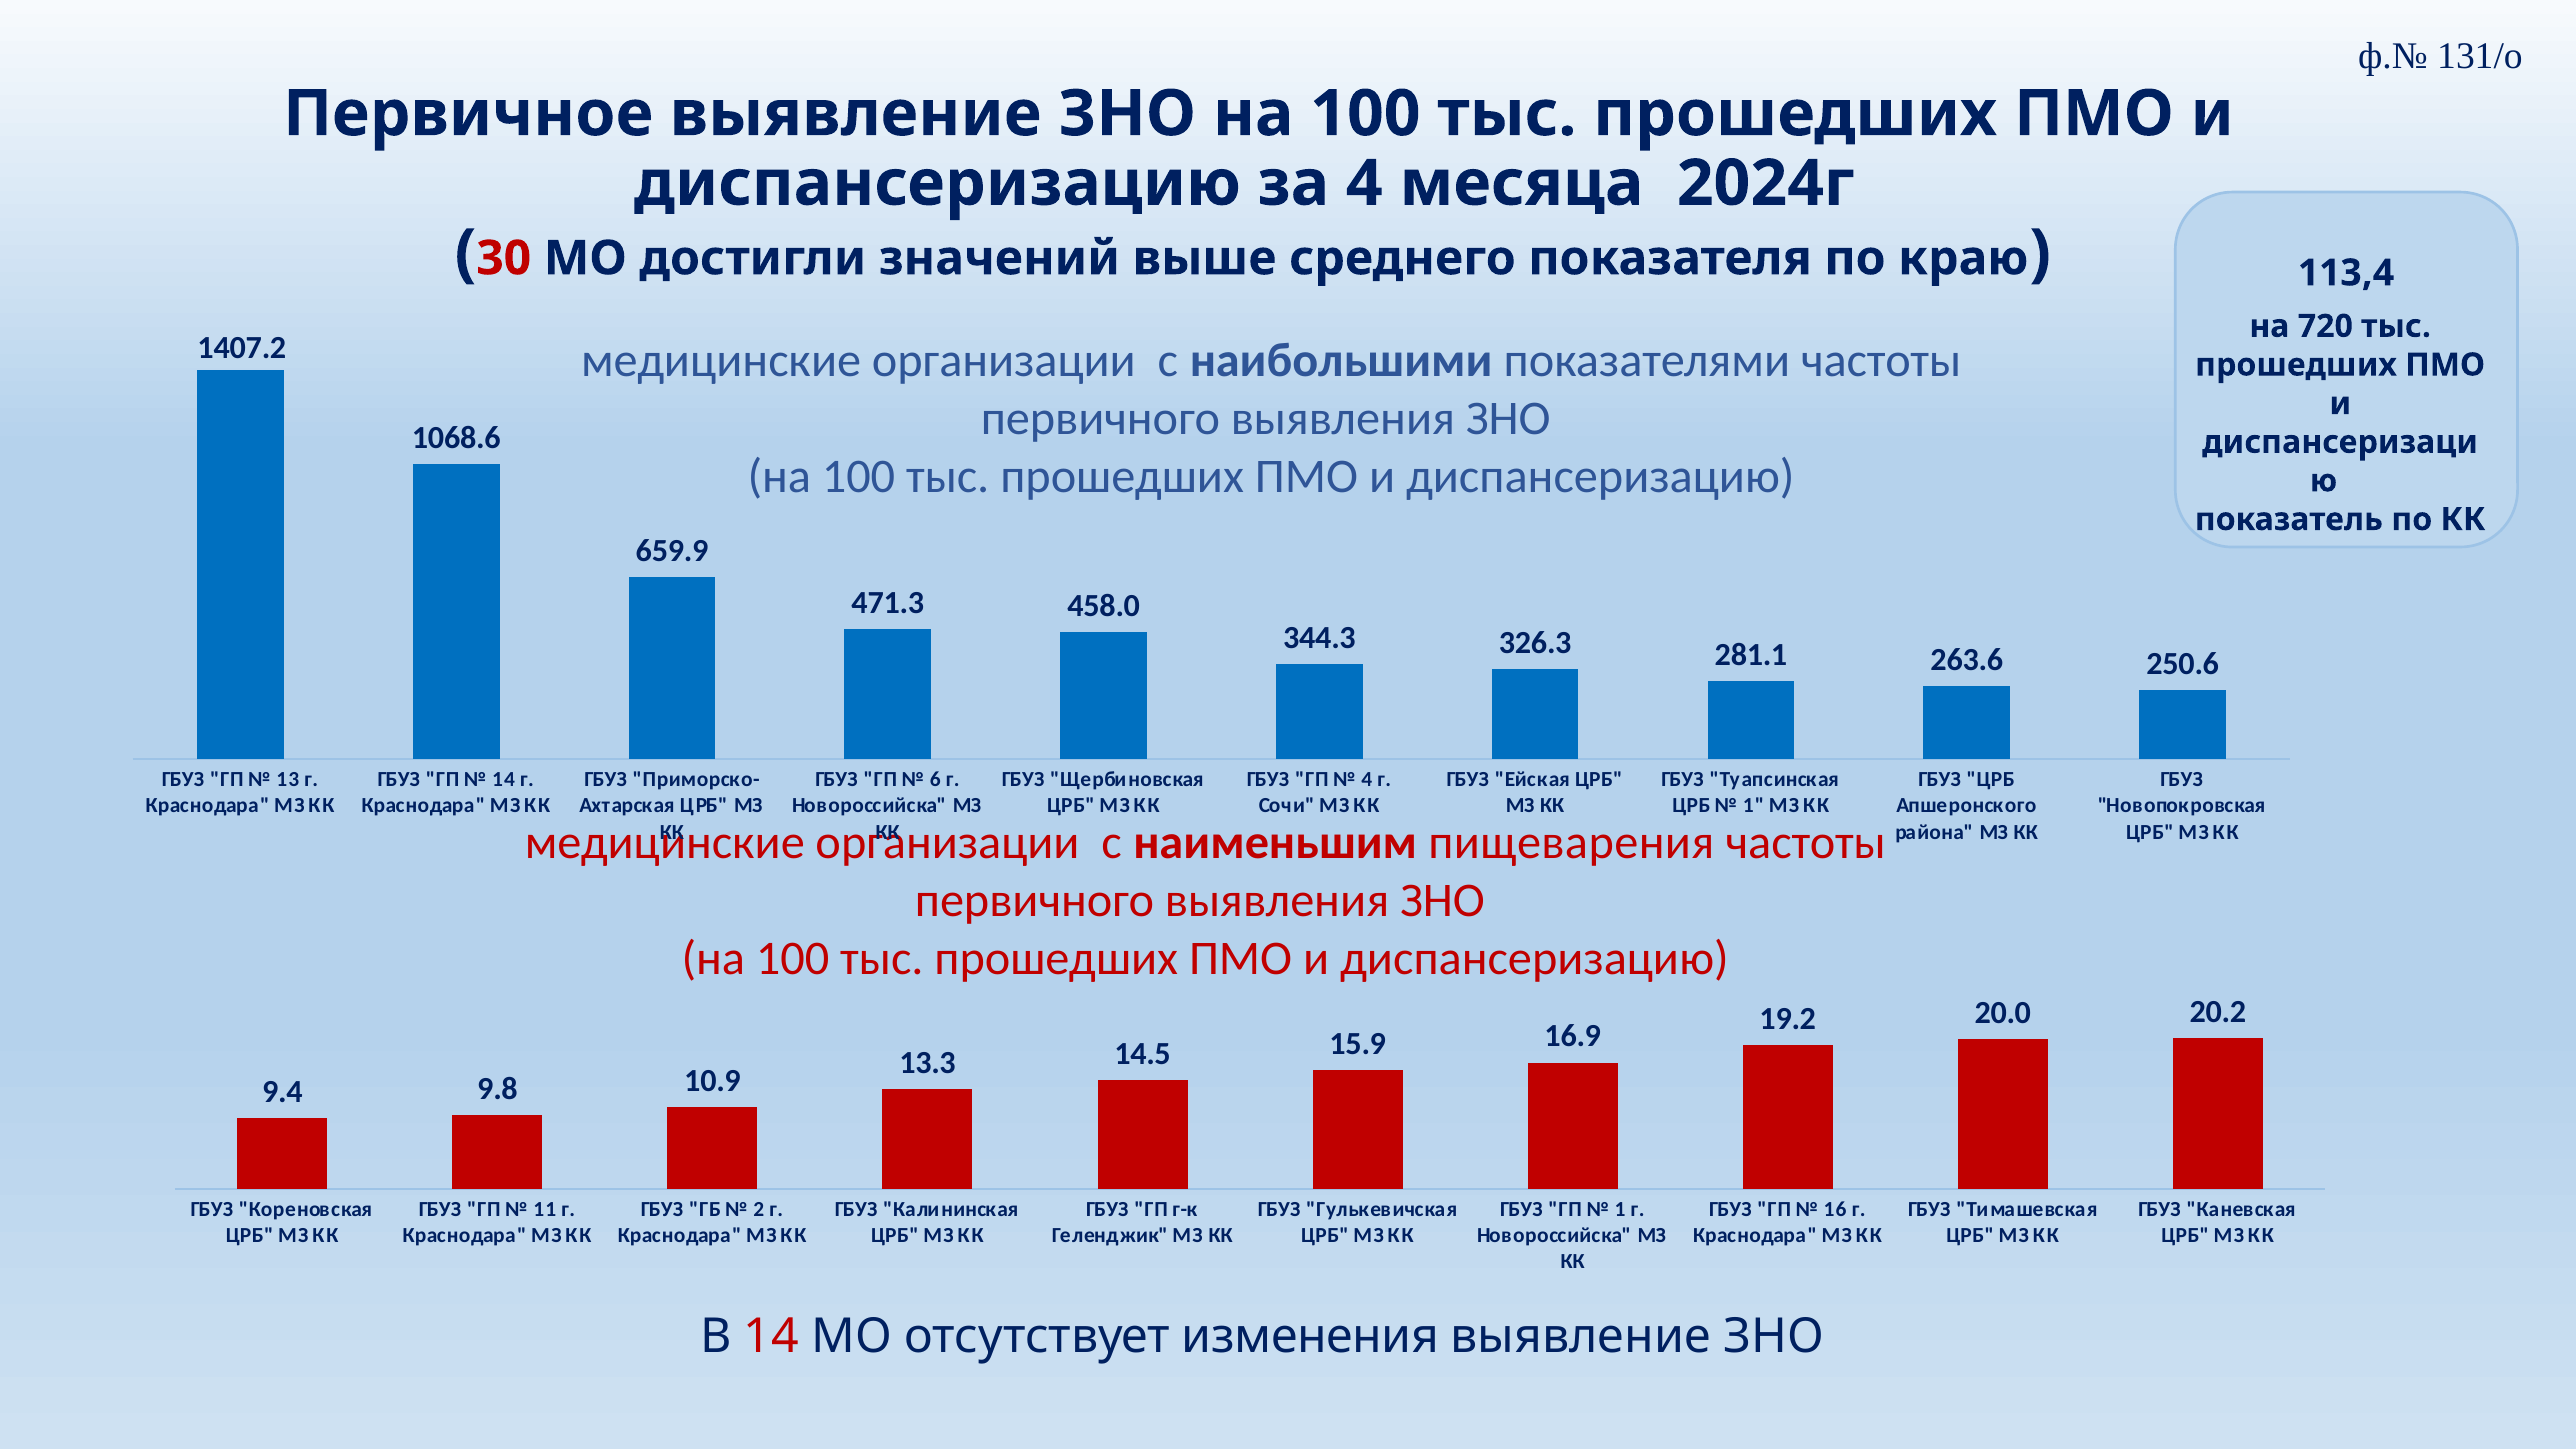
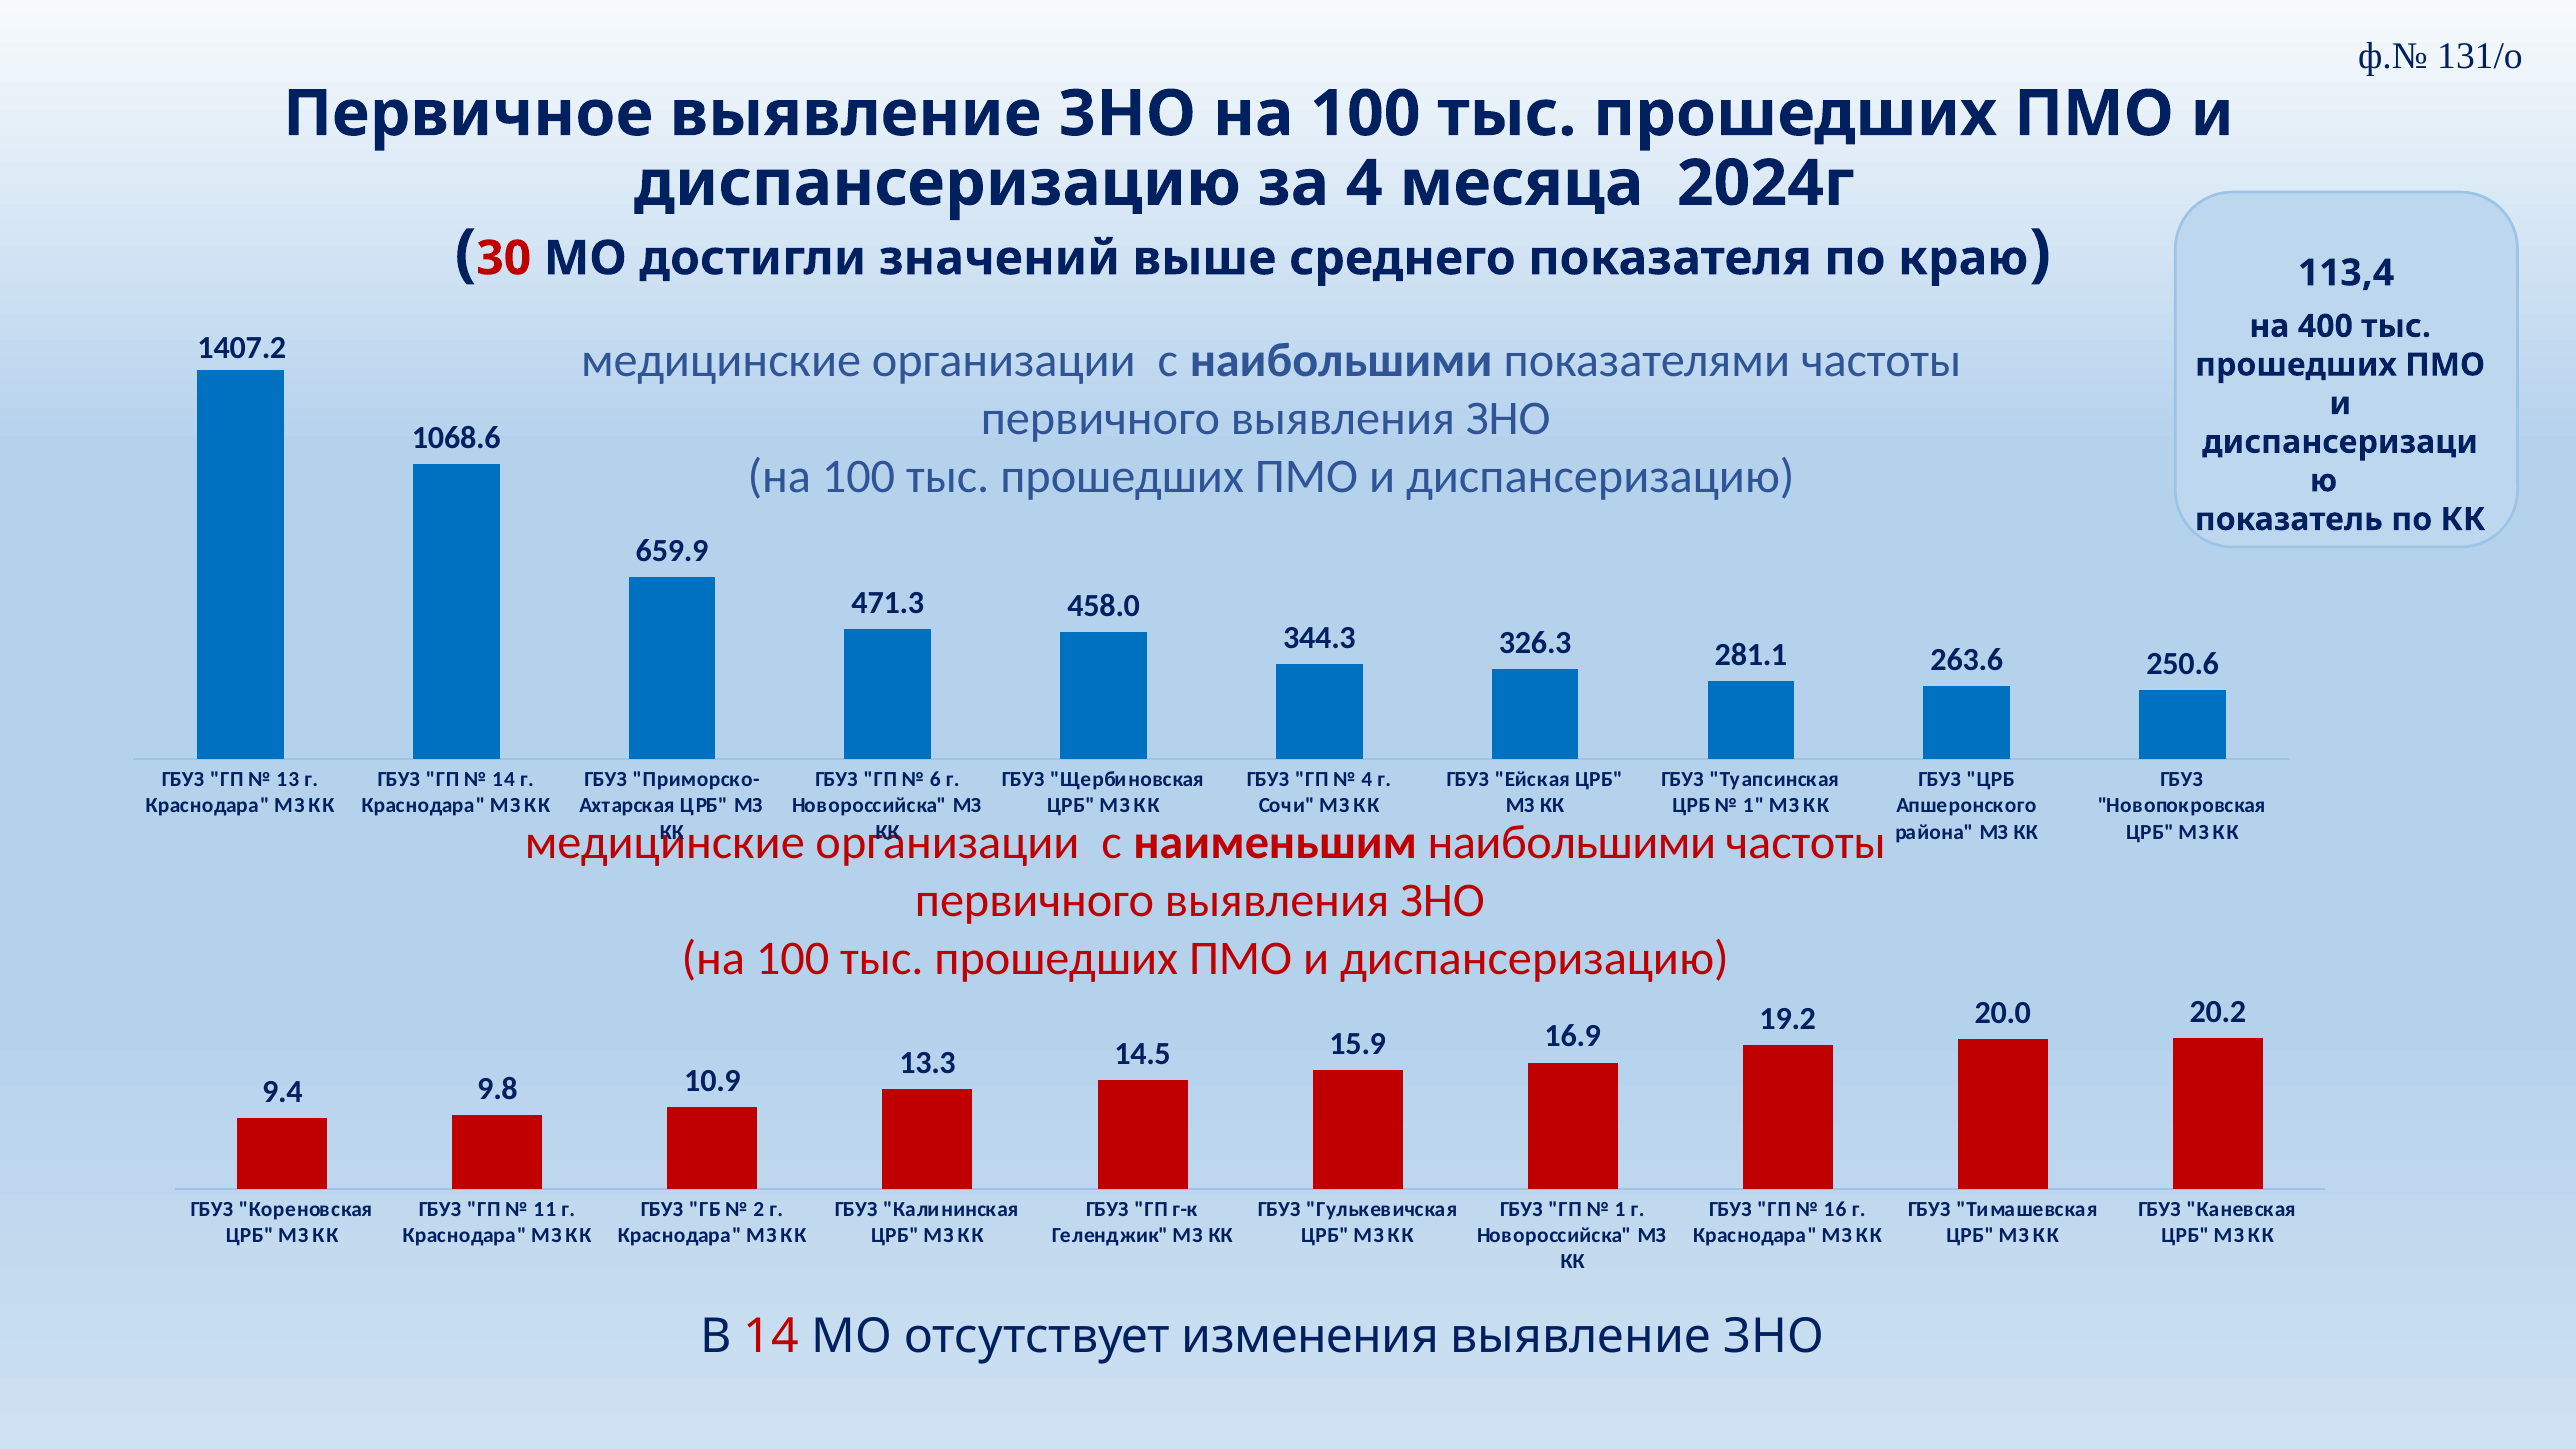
720: 720 -> 400
наименьшим пищеварения: пищеварения -> наибольшими
